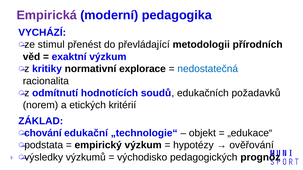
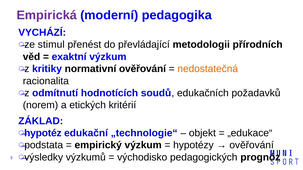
normativní explorace: explorace -> ověřování
nedostatečná colour: blue -> orange
chování: chování -> hypotéz
